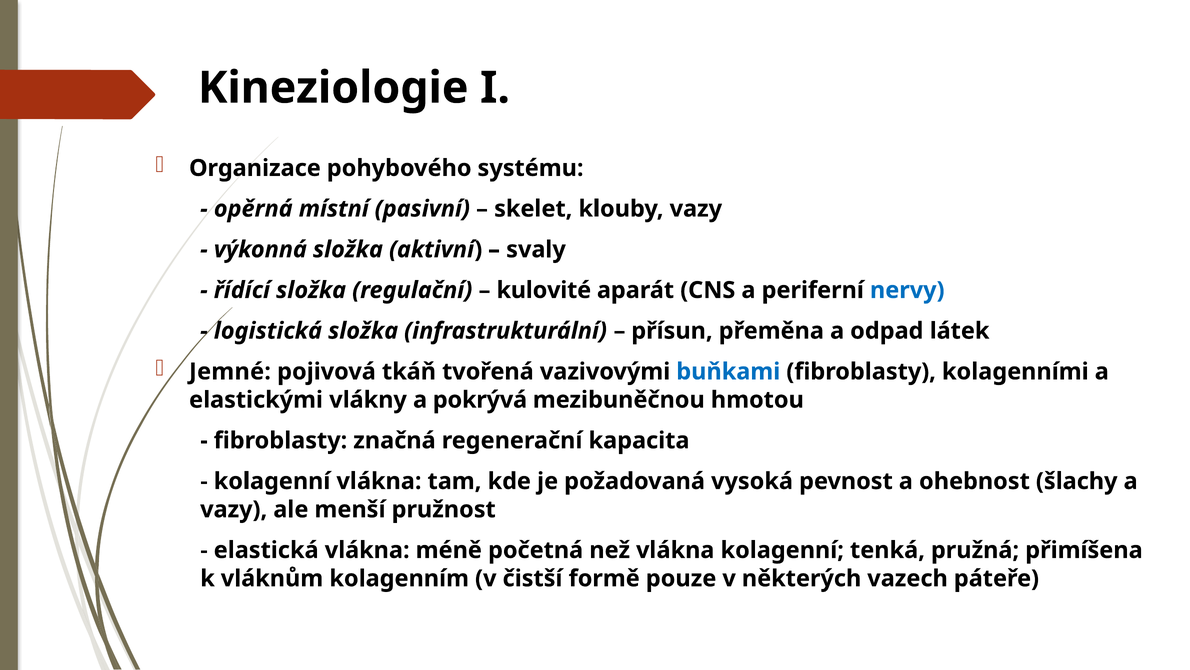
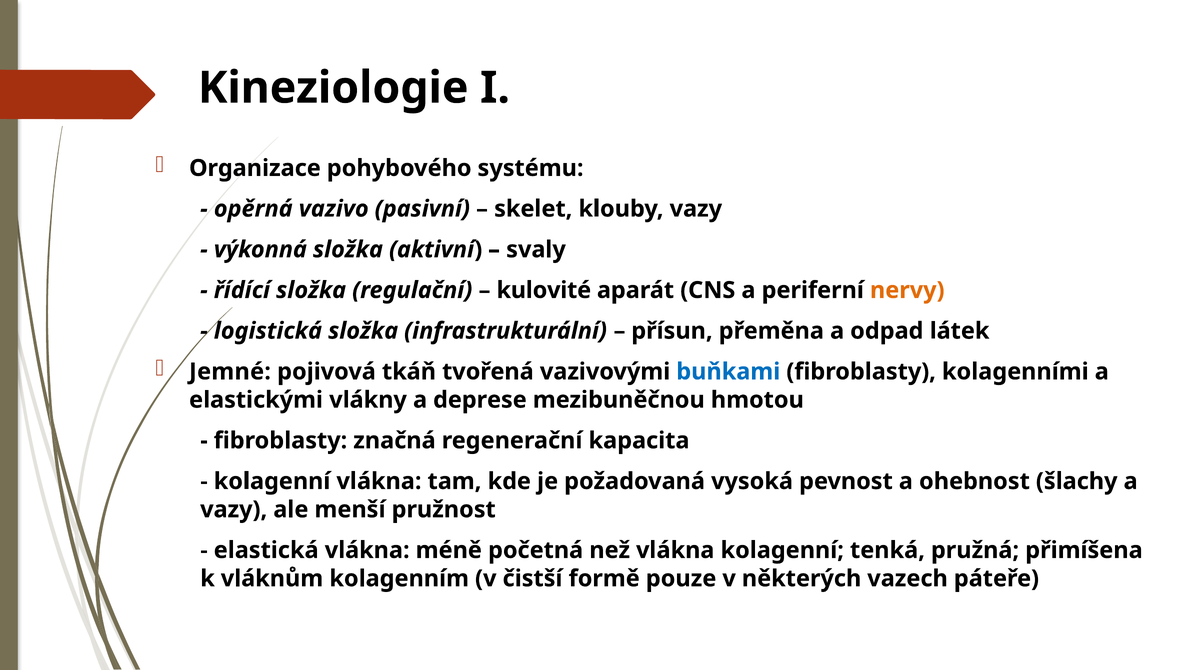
místní: místní -> vazivo
nervy colour: blue -> orange
pokrývá: pokrývá -> deprese
